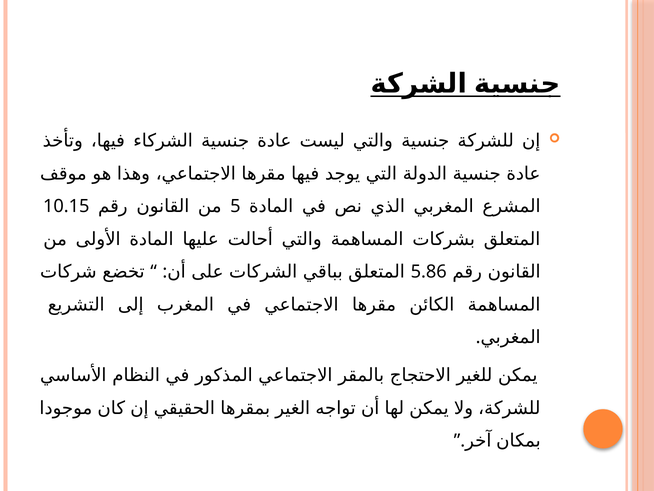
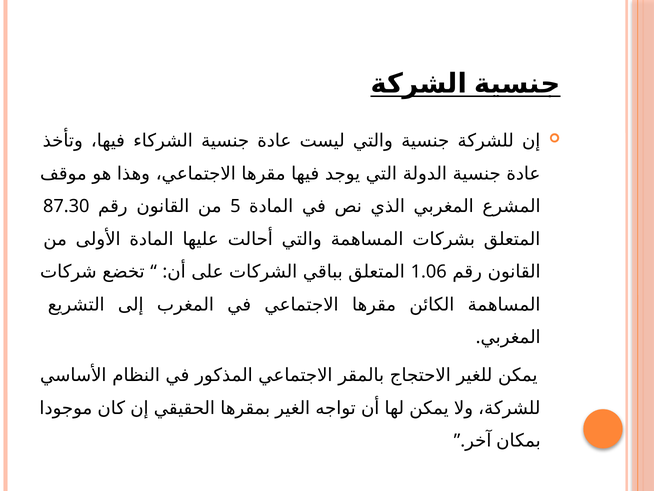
10.15: 10.15 -> 87.30
5.86: 5.86 -> 1.06
